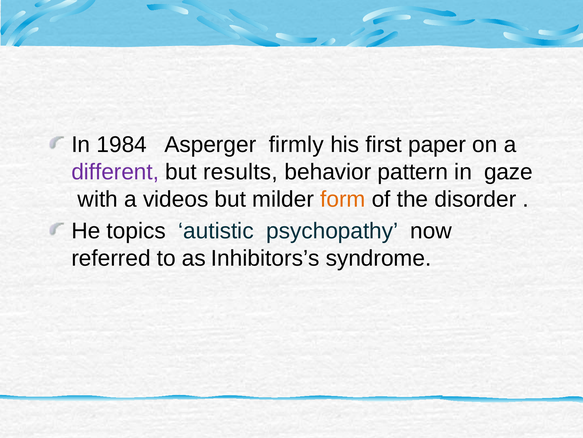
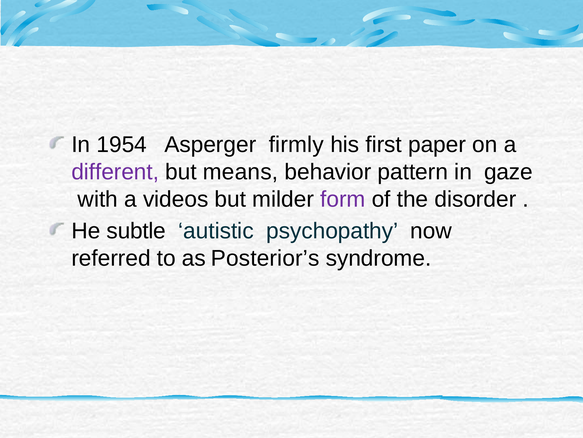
1984: 1984 -> 1954
results: results -> means
form colour: orange -> purple
topics: topics -> subtle
Inhibitors’s: Inhibitors’s -> Posterior’s
